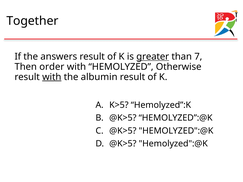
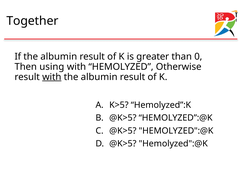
If the answers: answers -> albumin
greater underline: present -> none
7: 7 -> 0
order: order -> using
